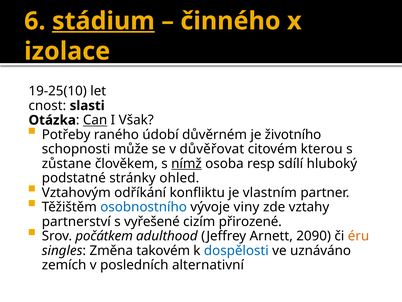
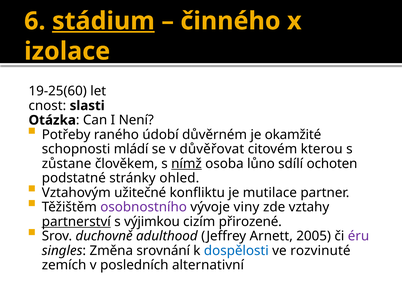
19-25(10: 19-25(10 -> 19-25(60
Can underline: present -> none
Však: Však -> Není
životního: životního -> okamžité
může: může -> mládí
resp: resp -> lůno
hluboký: hluboký -> ochoten
odříkání: odříkání -> užitečné
vlastním: vlastním -> mutilace
osobnostního colour: blue -> purple
partnerství underline: none -> present
vyřešené: vyřešené -> výjimkou
počátkem: počátkem -> duchovně
2090: 2090 -> 2005
éru colour: orange -> purple
takovém: takovém -> srovnání
uznáváno: uznáváno -> rozvinuté
